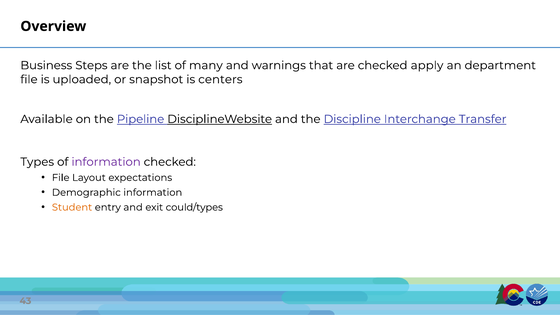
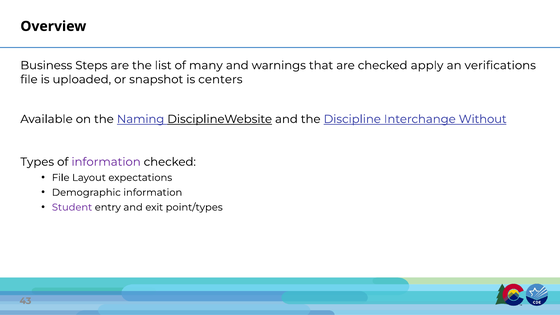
department: department -> verifications
Pipeline: Pipeline -> Naming
Transfer: Transfer -> Without
Student colour: orange -> purple
could/types: could/types -> point/types
